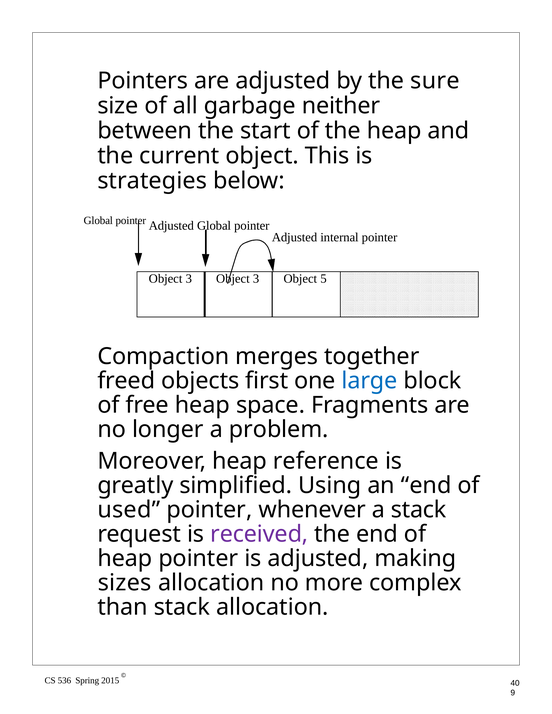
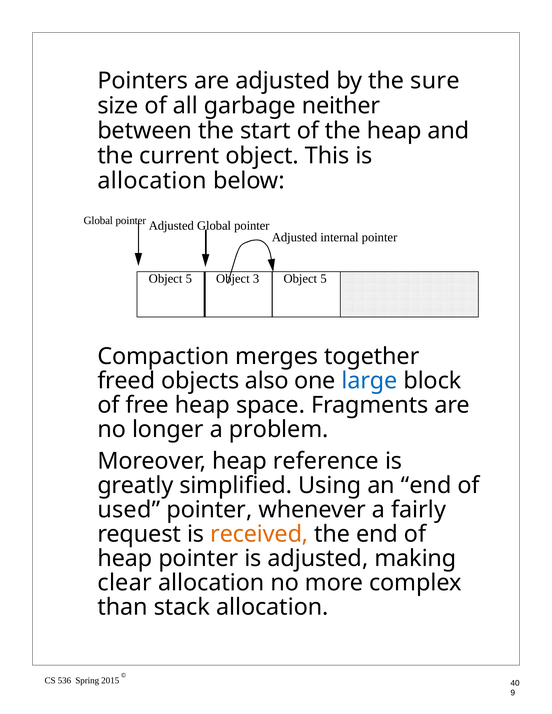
strategies at (152, 181): strategies -> allocation
3 at (189, 279): 3 -> 5
first: first -> also
a stack: stack -> fairly
received colour: purple -> orange
sizes: sizes -> clear
